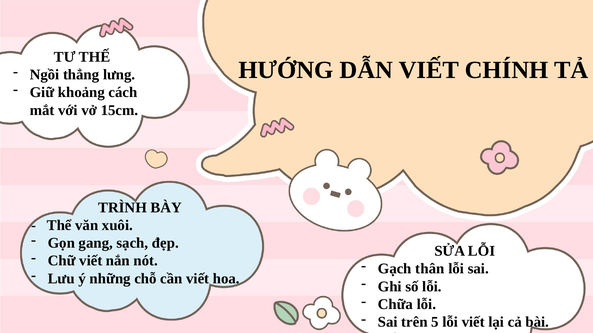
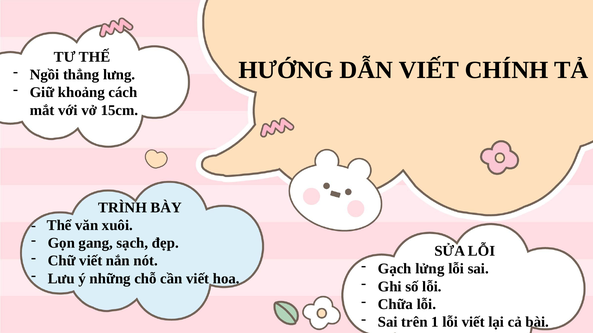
thân: thân -> lửng
5: 5 -> 1
